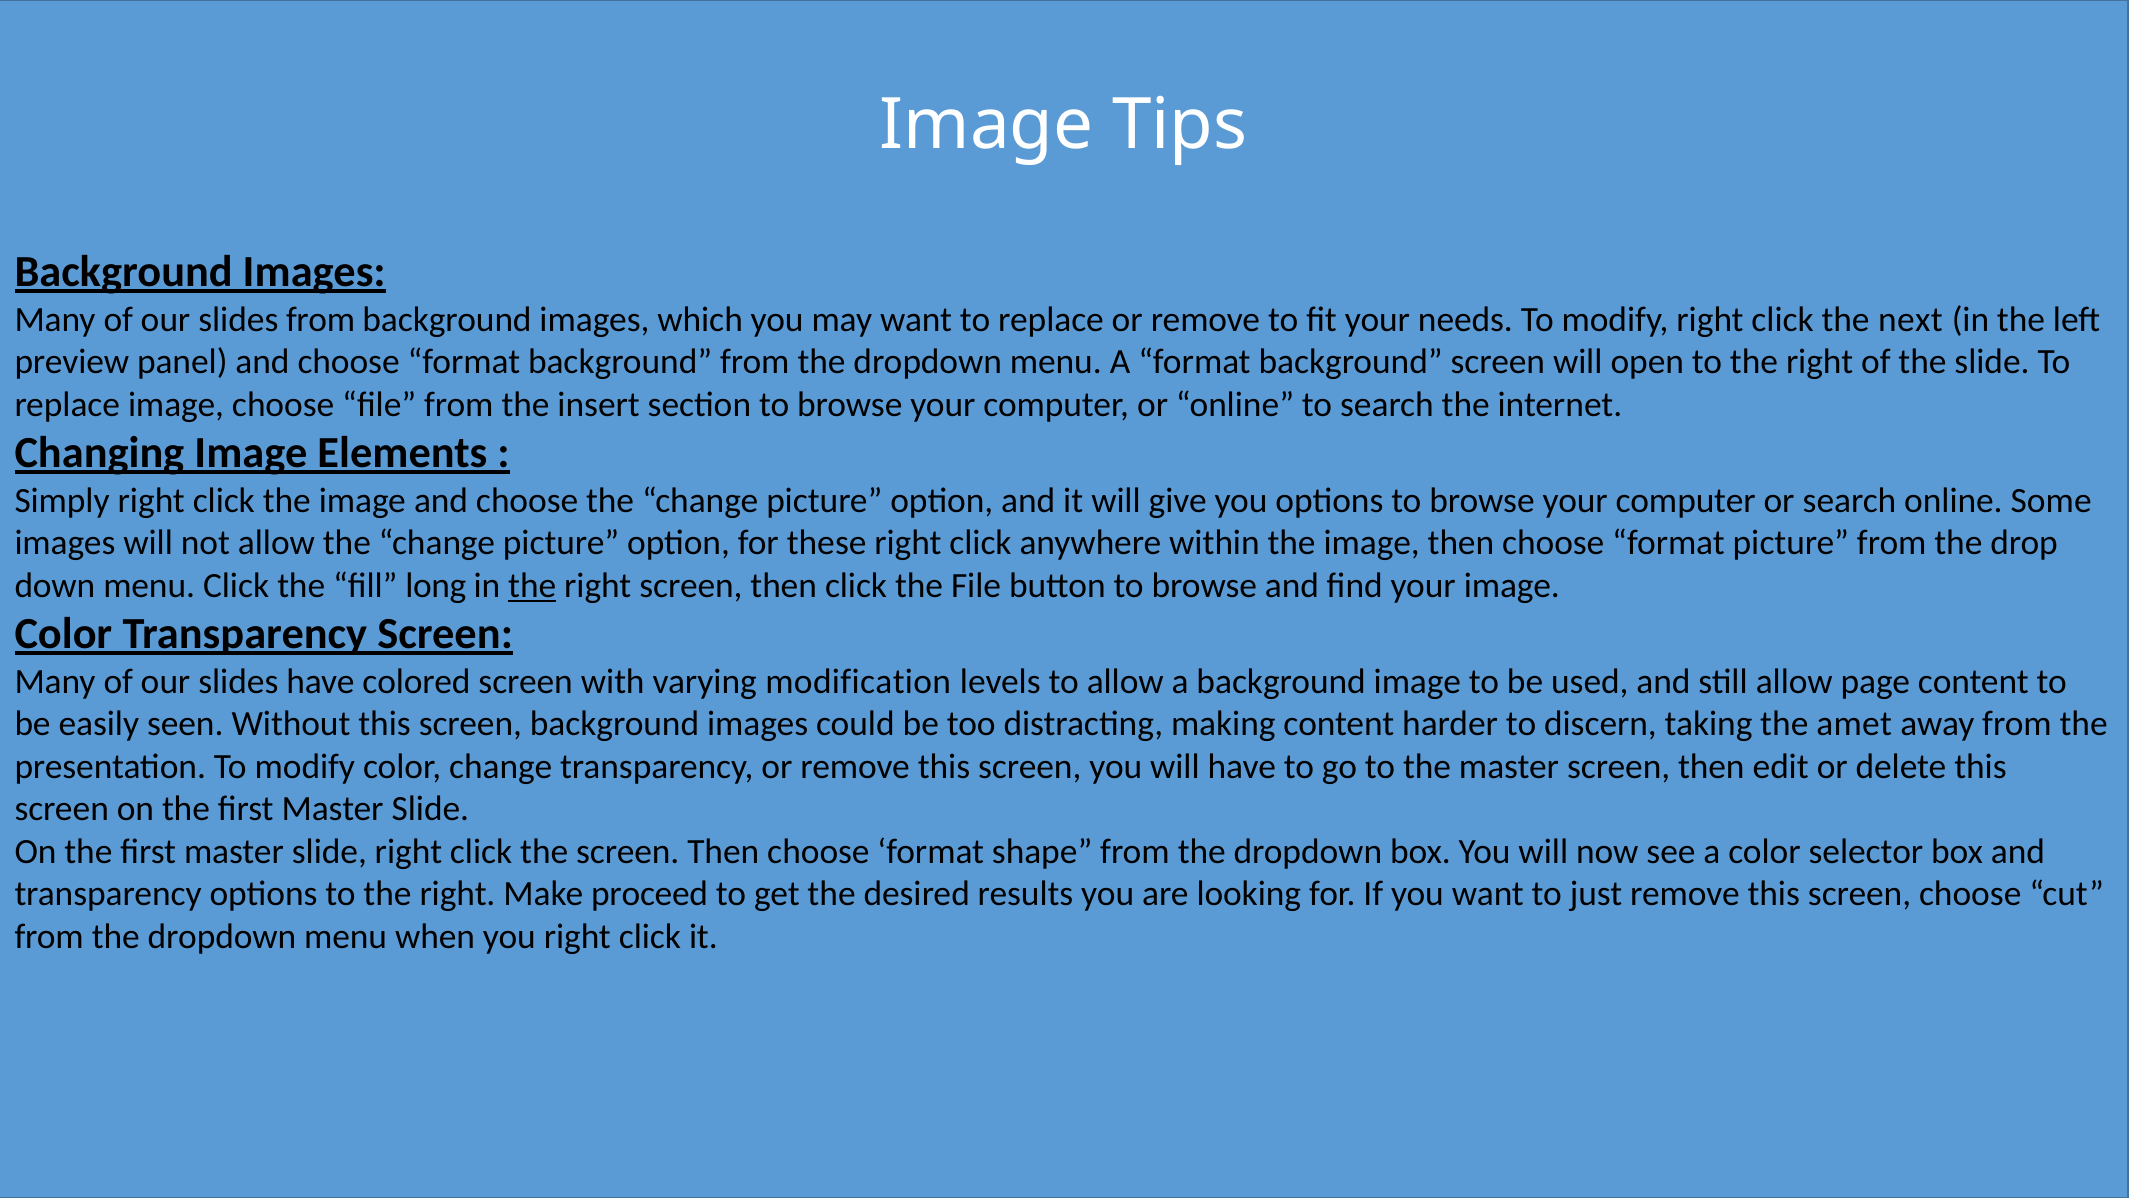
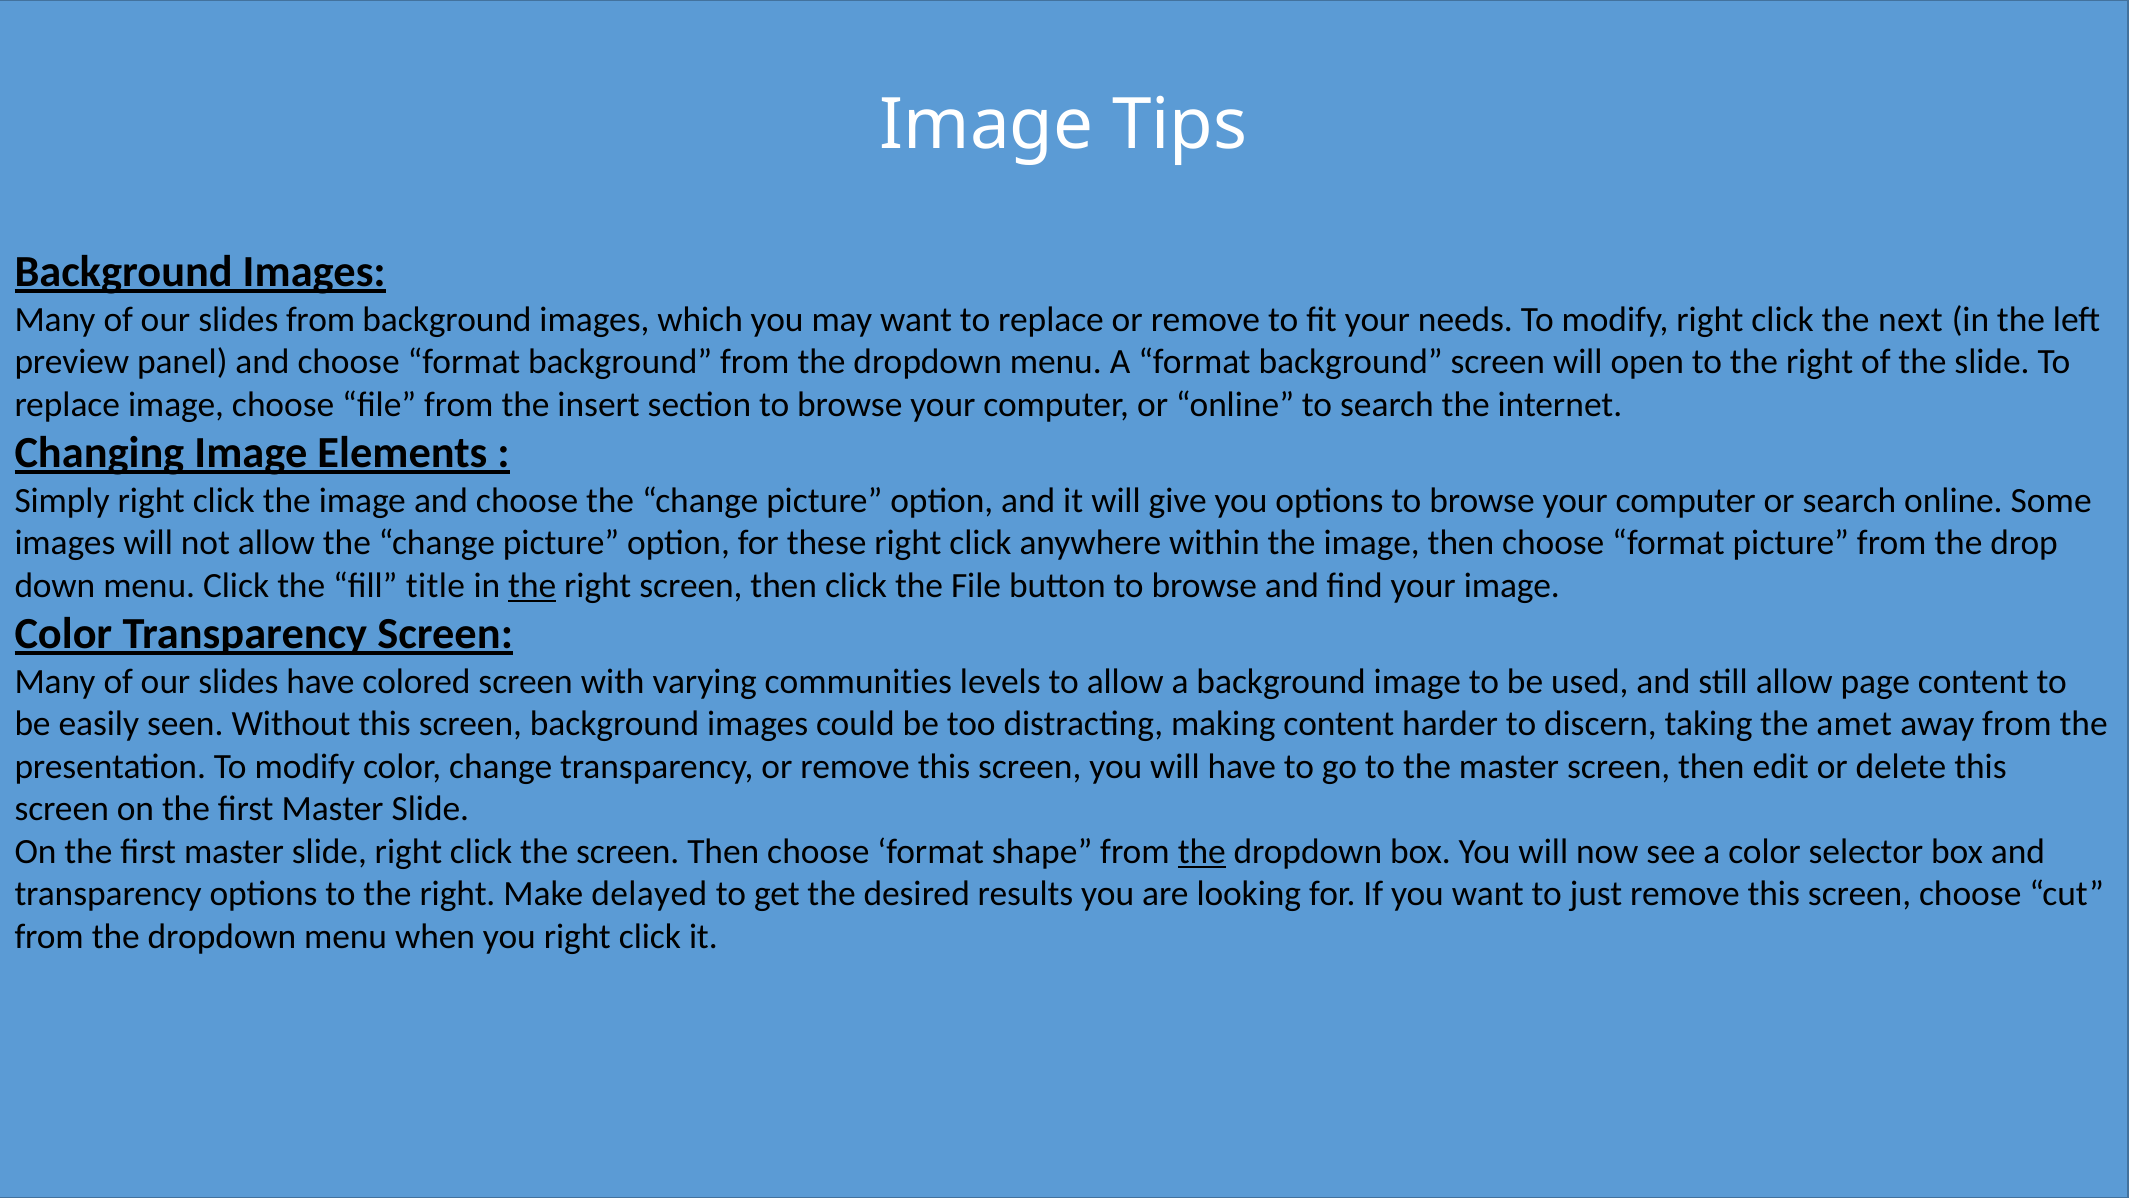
long: long -> title
modification: modification -> communities
the at (1202, 851) underline: none -> present
proceed: proceed -> delayed
